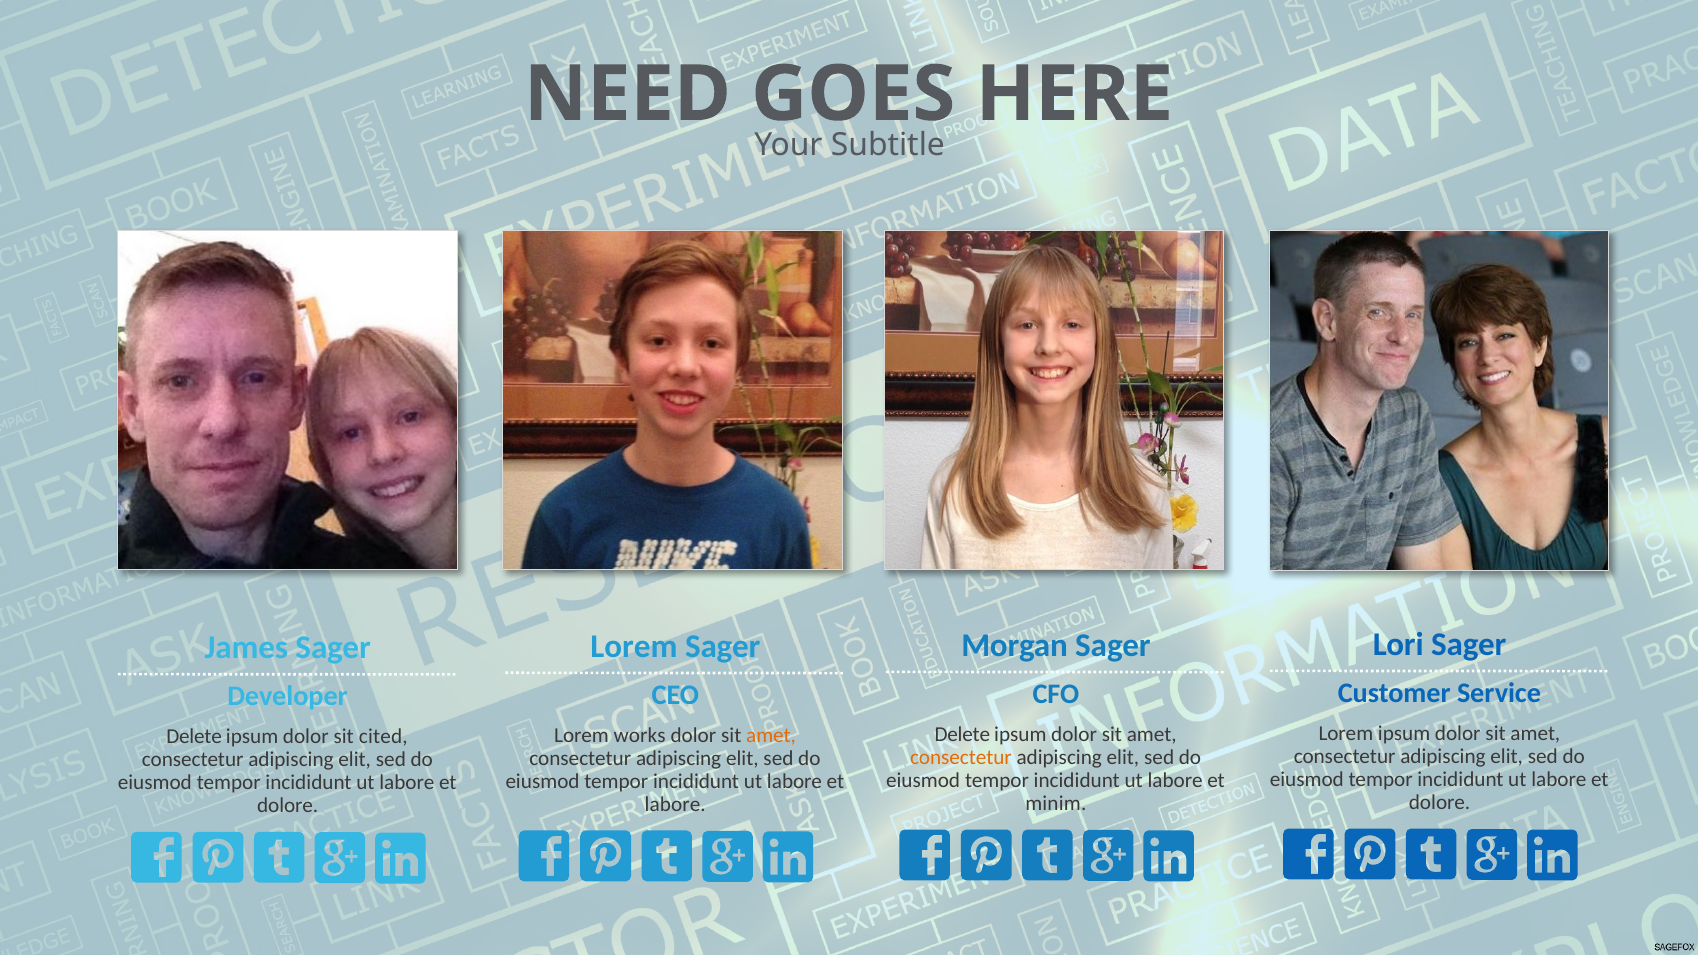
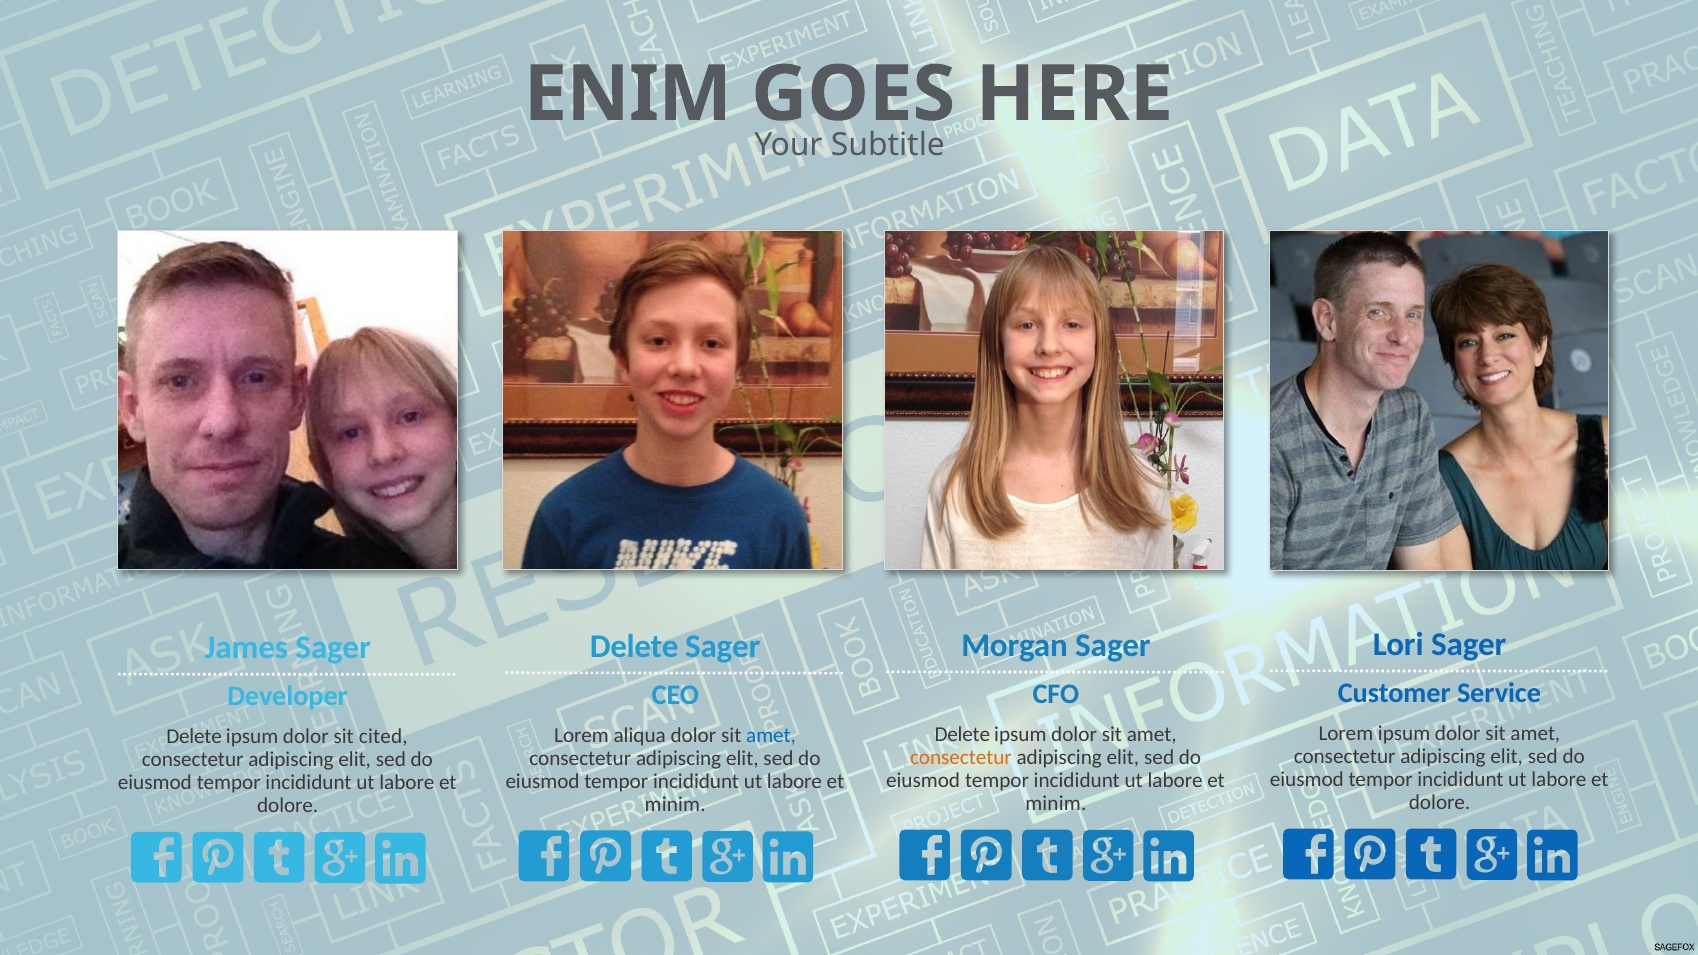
NEED: NEED -> ENIM
Lorem at (634, 647): Lorem -> Delete
works: works -> aliqua
amet at (771, 735) colour: orange -> blue
labore at (675, 804): labore -> minim
